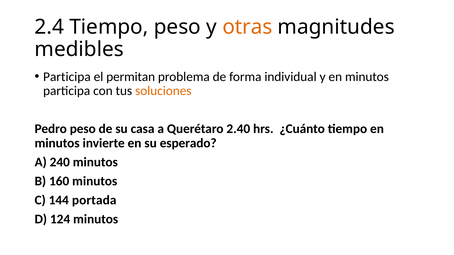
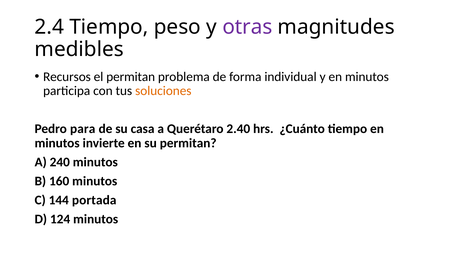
otras colour: orange -> purple
Participa at (67, 77): Participa -> Recursos
Pedro peso: peso -> para
su esperado: esperado -> permitan
